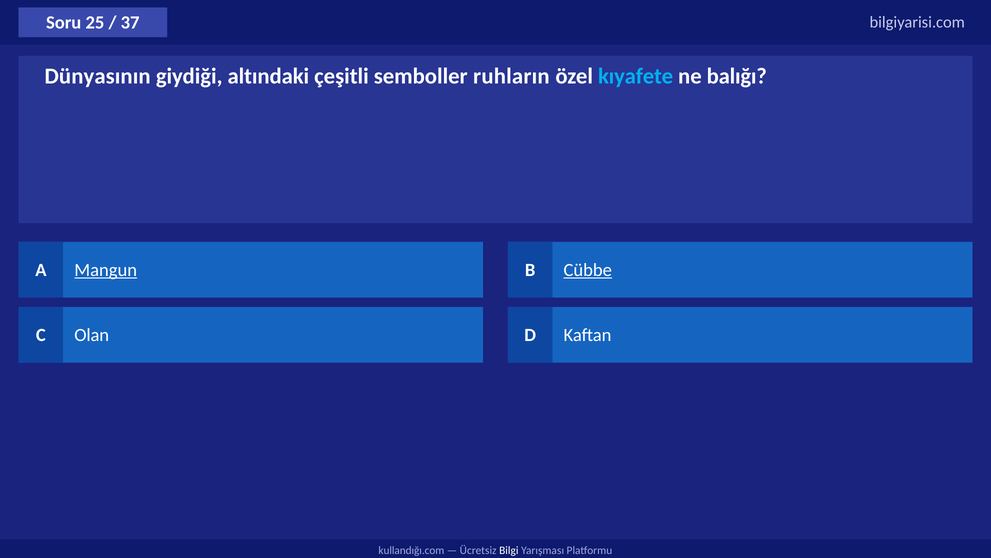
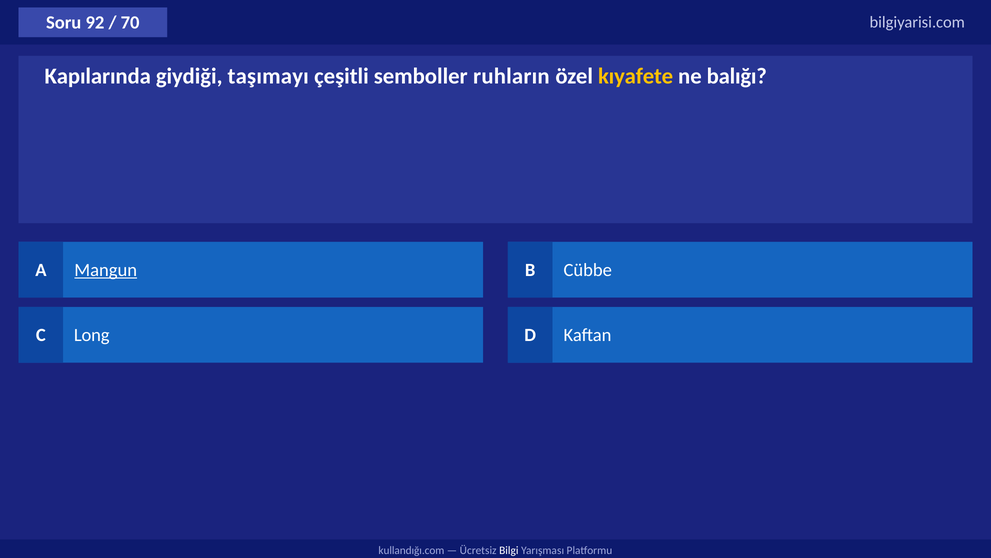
25: 25 -> 92
37: 37 -> 70
Dünyasının: Dünyasının -> Kapılarında
altındaki: altındaki -> taşımayı
kıyafete colour: light blue -> yellow
Cübbe underline: present -> none
Olan: Olan -> Long
